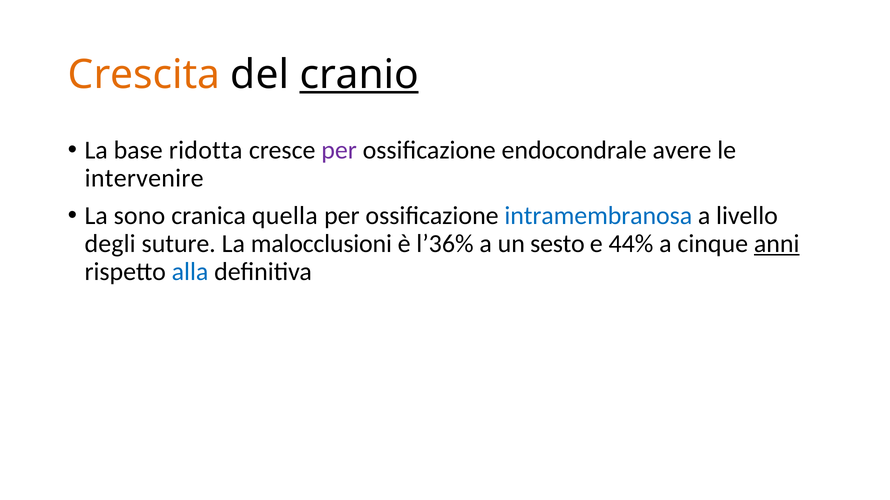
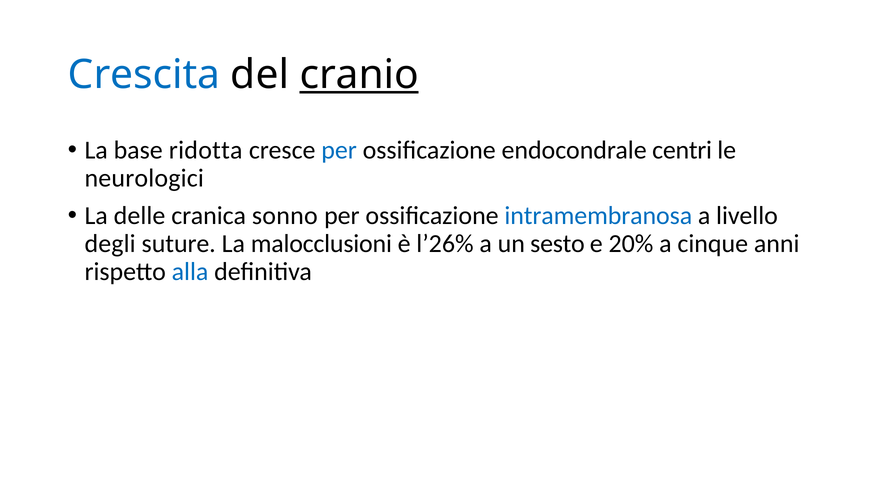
Crescita colour: orange -> blue
per at (339, 150) colour: purple -> blue
avere: avere -> centri
intervenire: intervenire -> neurologici
sono: sono -> delle
quella: quella -> sonno
l’36%: l’36% -> l’26%
44%: 44% -> 20%
anni underline: present -> none
